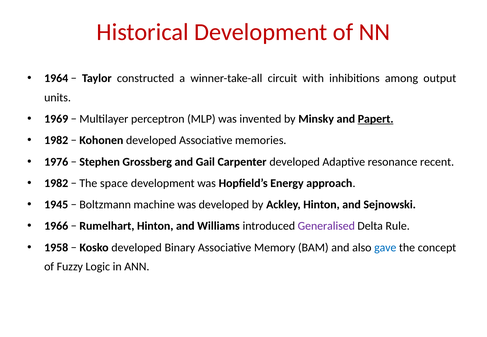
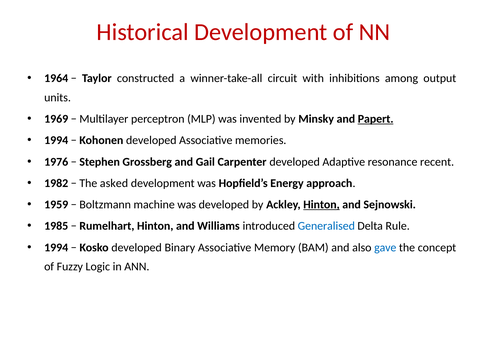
1982 at (56, 140): 1982 -> 1994
space: space -> asked
1945: 1945 -> 1959
Hinton at (322, 205) underline: none -> present
1966: 1966 -> 1985
Generalised colour: purple -> blue
1958 at (56, 248): 1958 -> 1994
